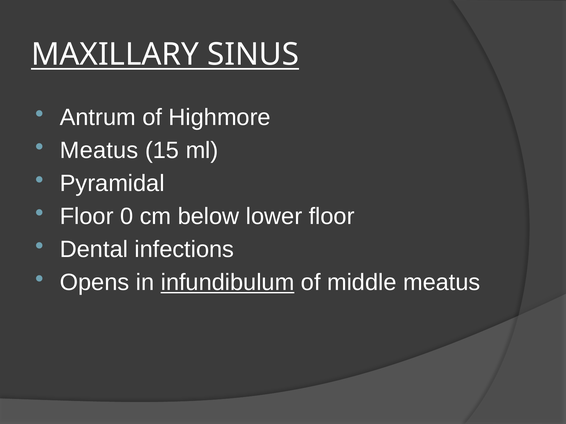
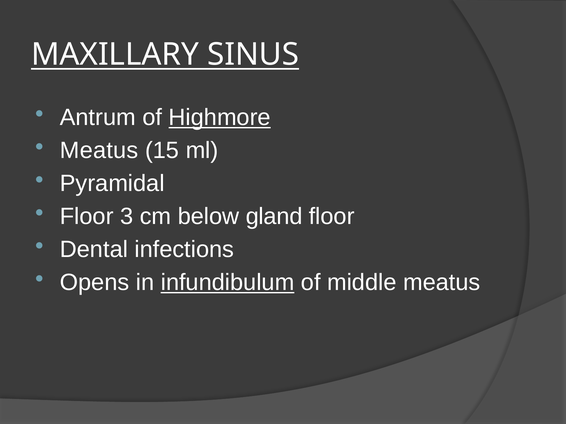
Highmore underline: none -> present
0: 0 -> 3
lower: lower -> gland
